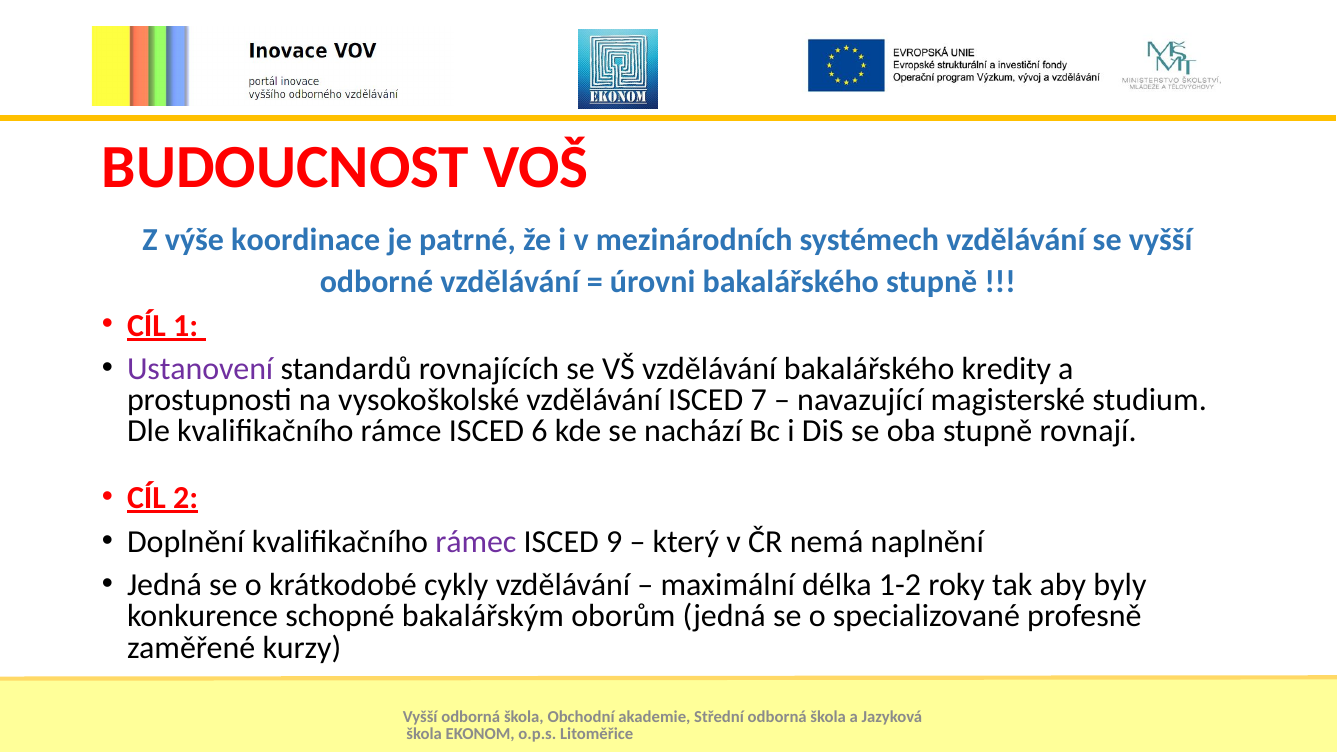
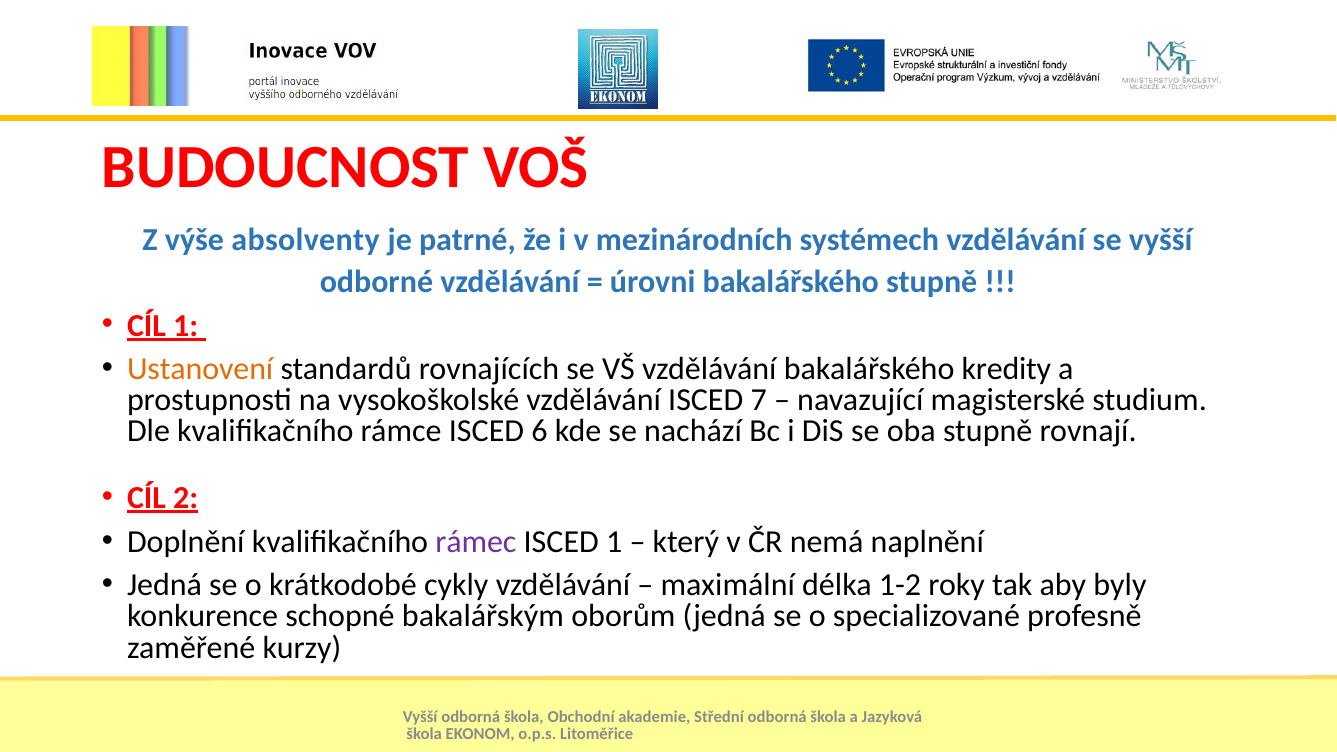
koordinace: koordinace -> absolventy
Ustanovení colour: purple -> orange
ISCED 9: 9 -> 1
